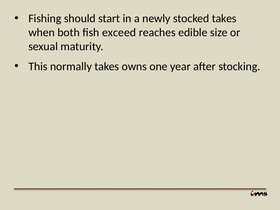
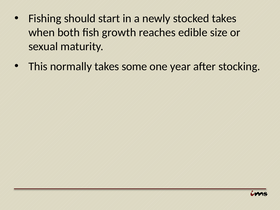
exceed: exceed -> growth
owns: owns -> some
